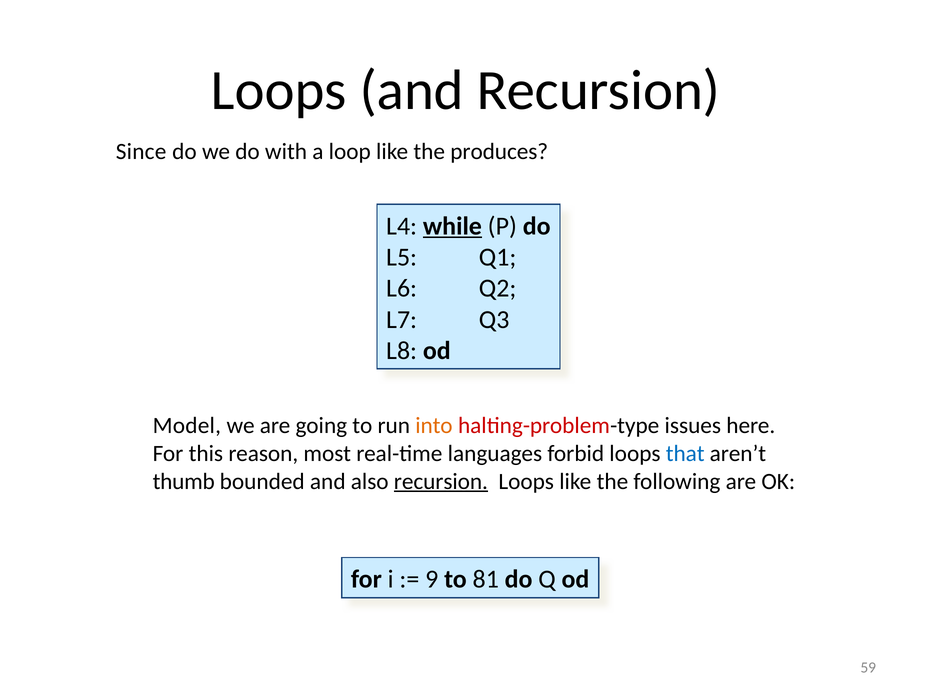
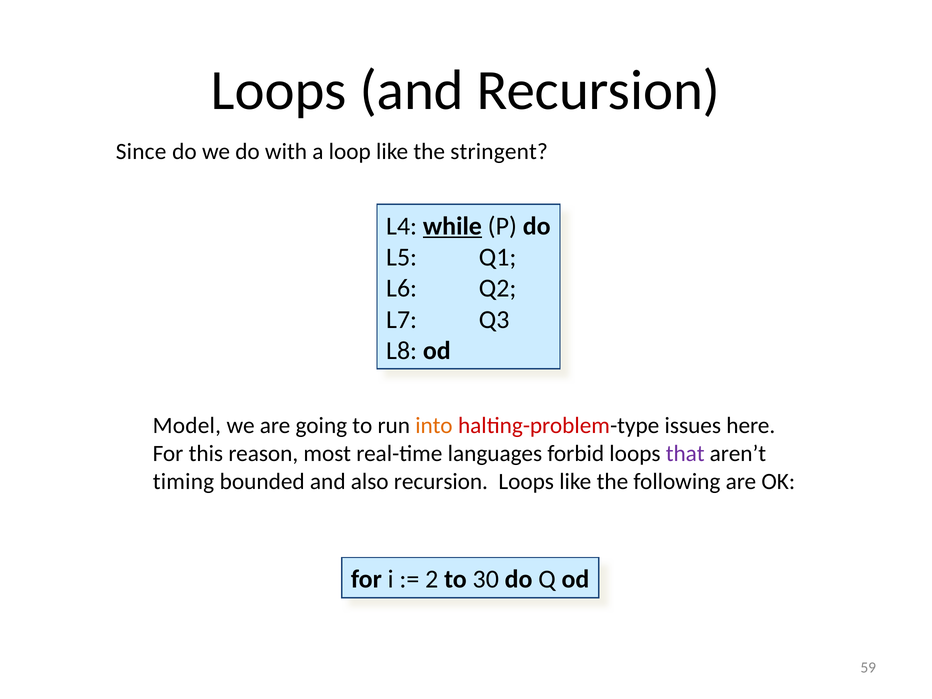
produces: produces -> stringent
that colour: blue -> purple
thumb: thumb -> timing
recursion at (441, 481) underline: present -> none
9: 9 -> 2
81: 81 -> 30
